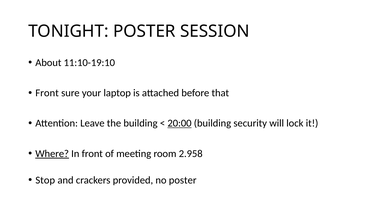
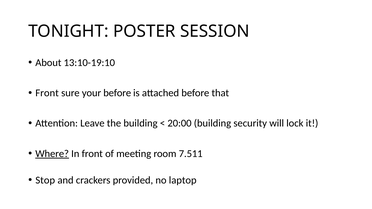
11:10-19:10: 11:10-19:10 -> 13:10-19:10
your laptop: laptop -> before
20:00 underline: present -> none
2.958: 2.958 -> 7.511
no poster: poster -> laptop
